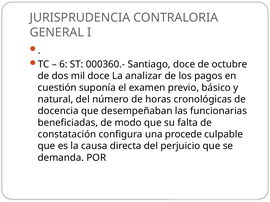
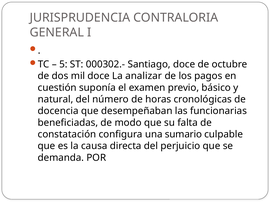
6: 6 -> 5
000360.-: 000360.- -> 000302.-
procede: procede -> sumario
